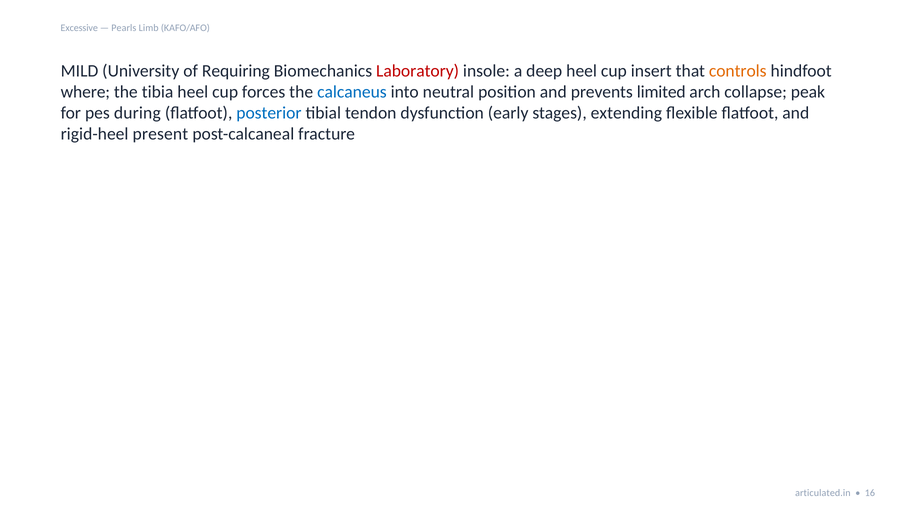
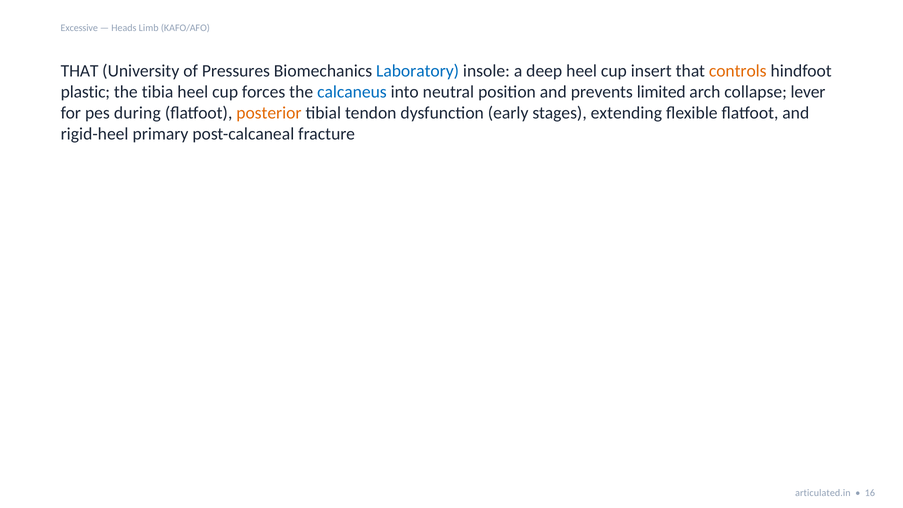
Pearls: Pearls -> Heads
MILD at (80, 71): MILD -> THAT
Requiring: Requiring -> Pressures
Laboratory colour: red -> blue
where: where -> plastic
peak: peak -> lever
posterior colour: blue -> orange
present: present -> primary
